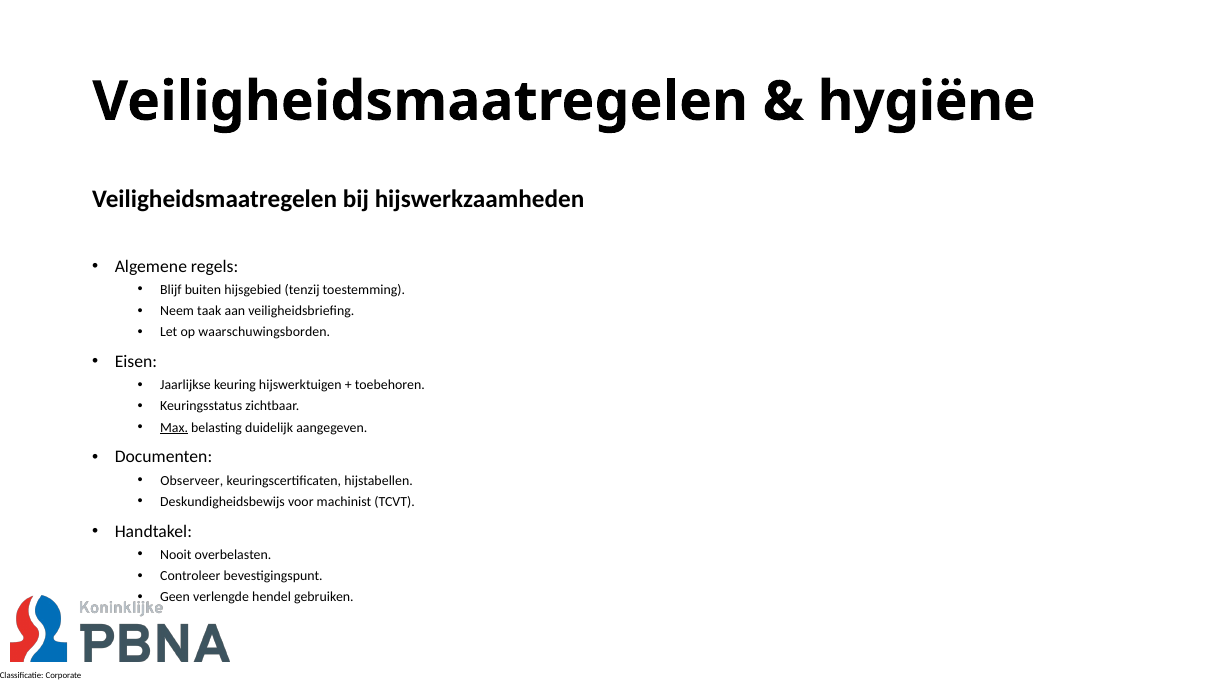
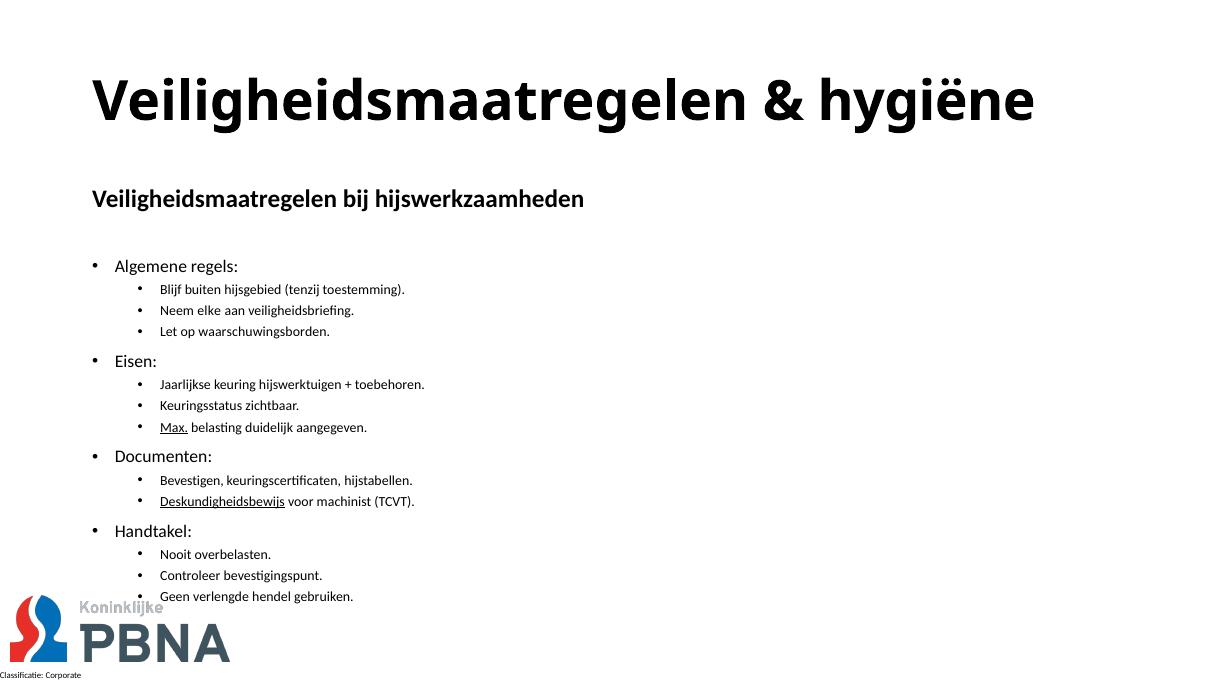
taak: taak -> elke
Observeer: Observeer -> Bevestigen
Deskundigheidsbewijs underline: none -> present
